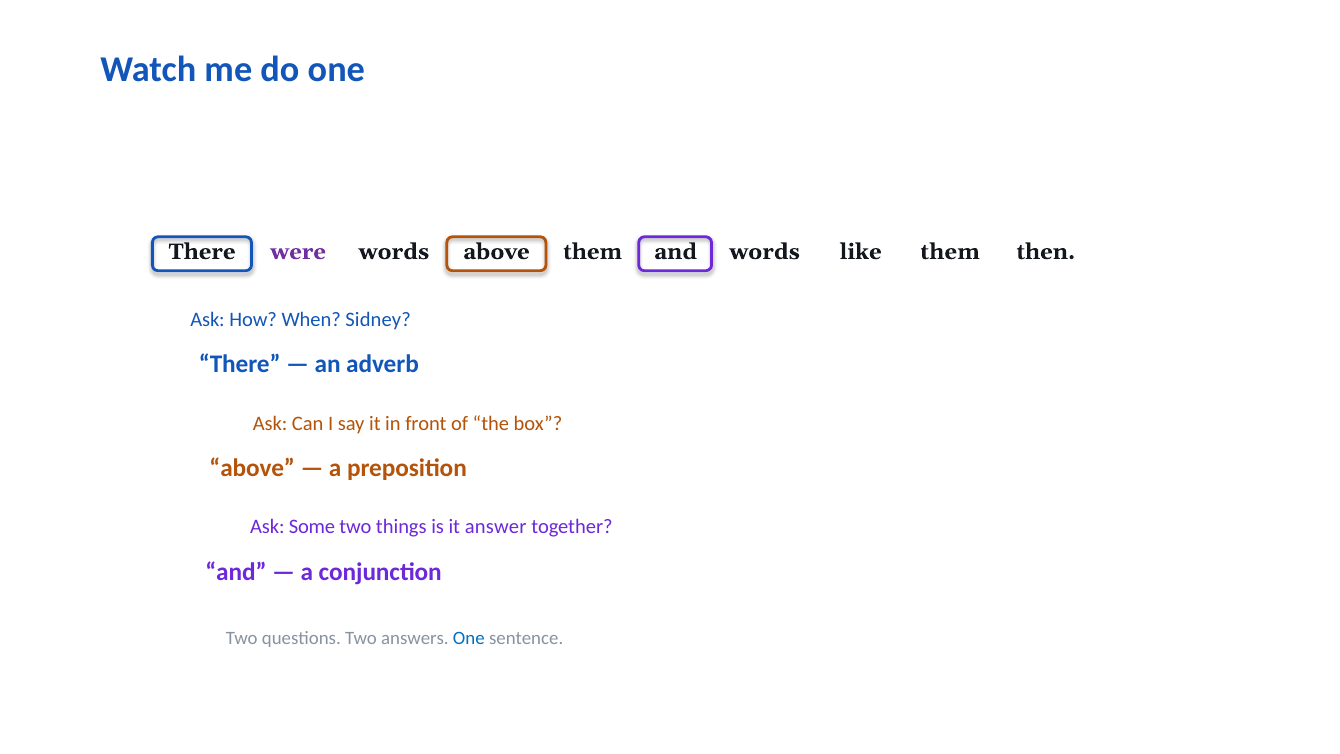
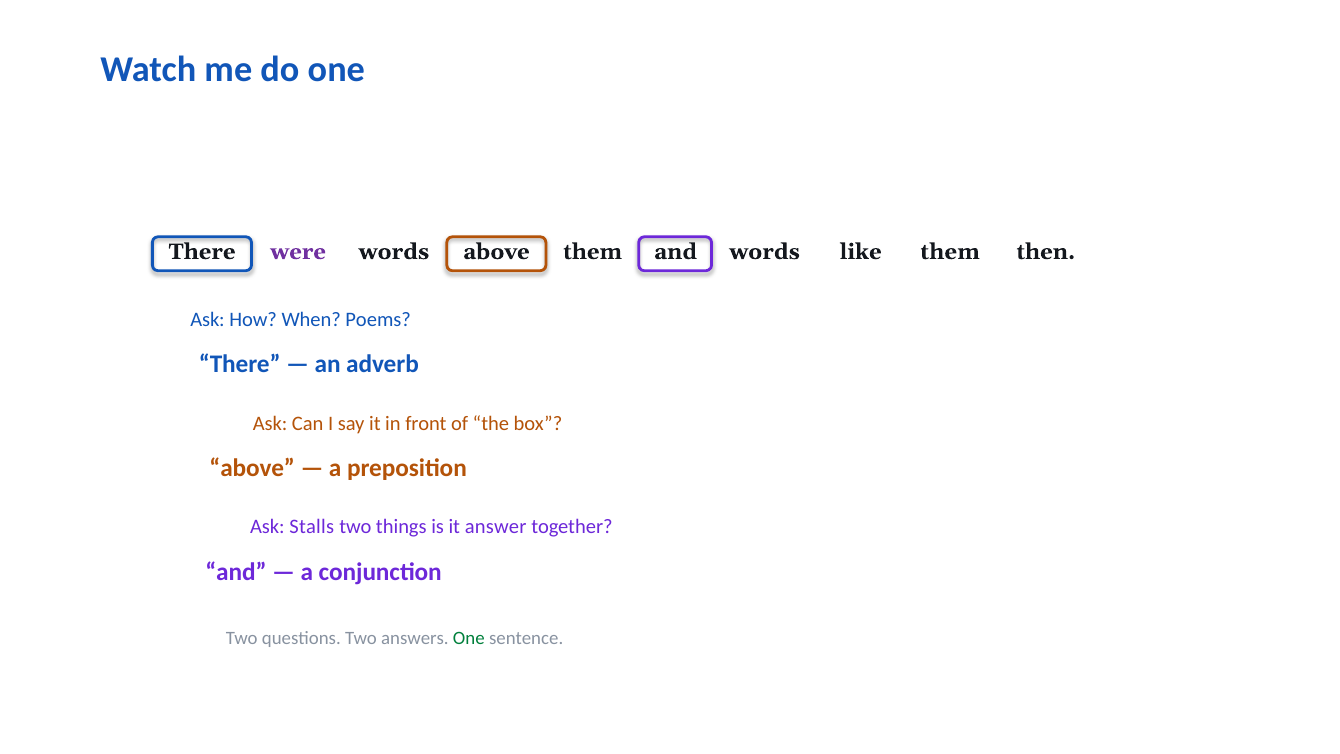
Sidney: Sidney -> Poems
Some: Some -> Stalls
One at (469, 638) colour: blue -> green
